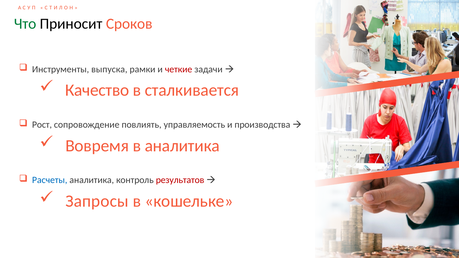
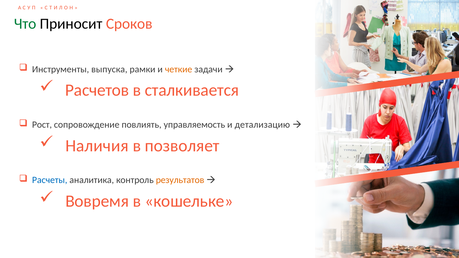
четкие colour: red -> orange
Качество: Качество -> Расчетов
производства: производства -> детализацию
Вовремя: Вовремя -> Наличия
в аналитика: аналитика -> позволяет
результатов colour: red -> orange
Запросы: Запросы -> Вовремя
